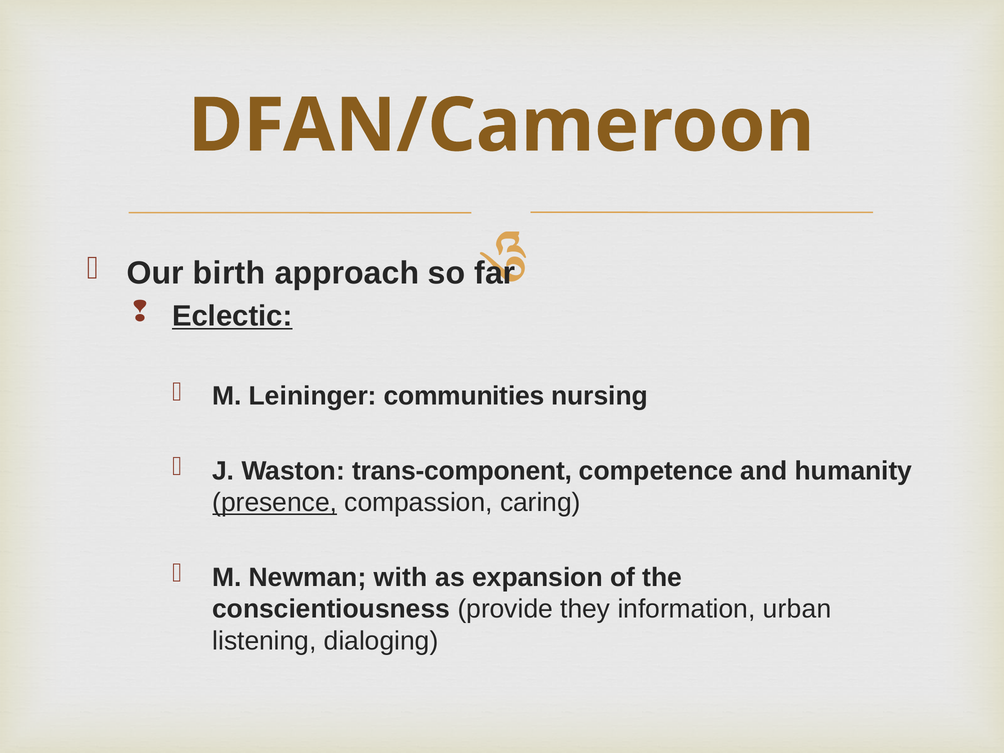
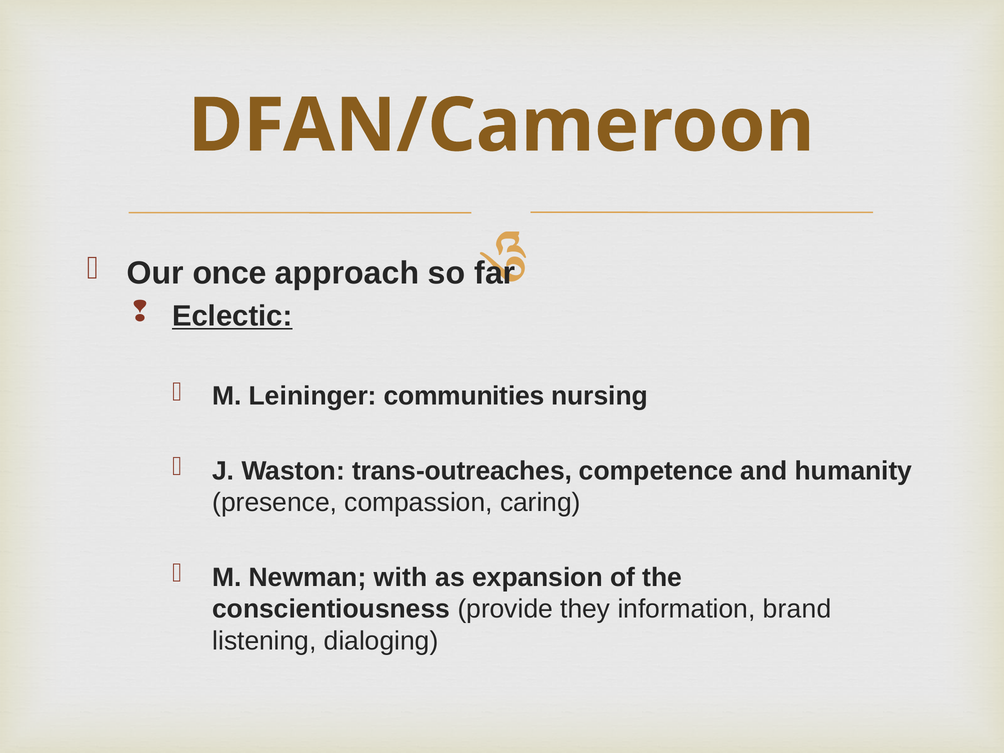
birth: birth -> once
trans-component: trans-component -> trans-outreaches
presence underline: present -> none
urban: urban -> brand
